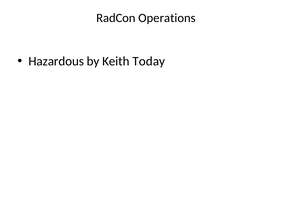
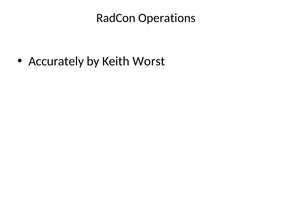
Hazardous: Hazardous -> Accurately
Today: Today -> Worst
